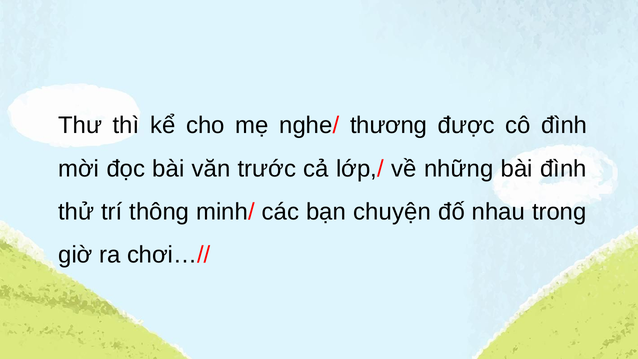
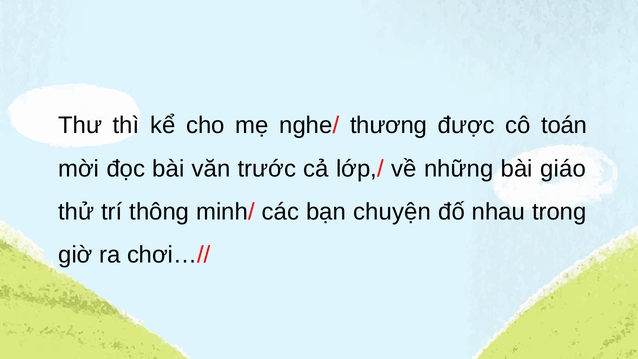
cô đình: đình -> toán
bài đình: đình -> giáo
